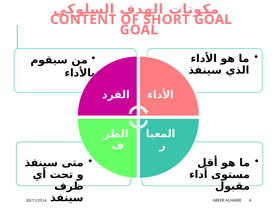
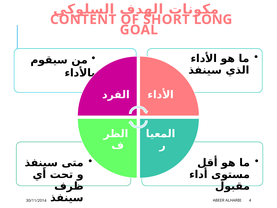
SHORT GOAL: GOAL -> LONG
